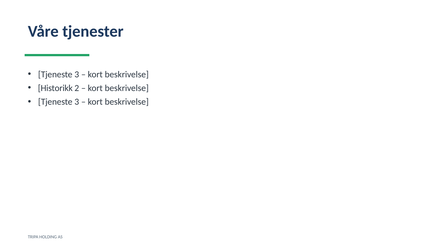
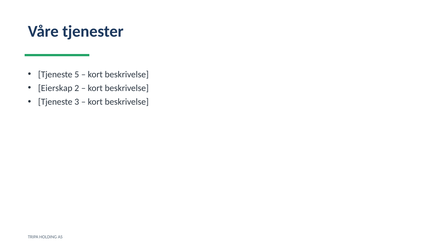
3 at (77, 74): 3 -> 5
Historikk: Historikk -> Eierskap
